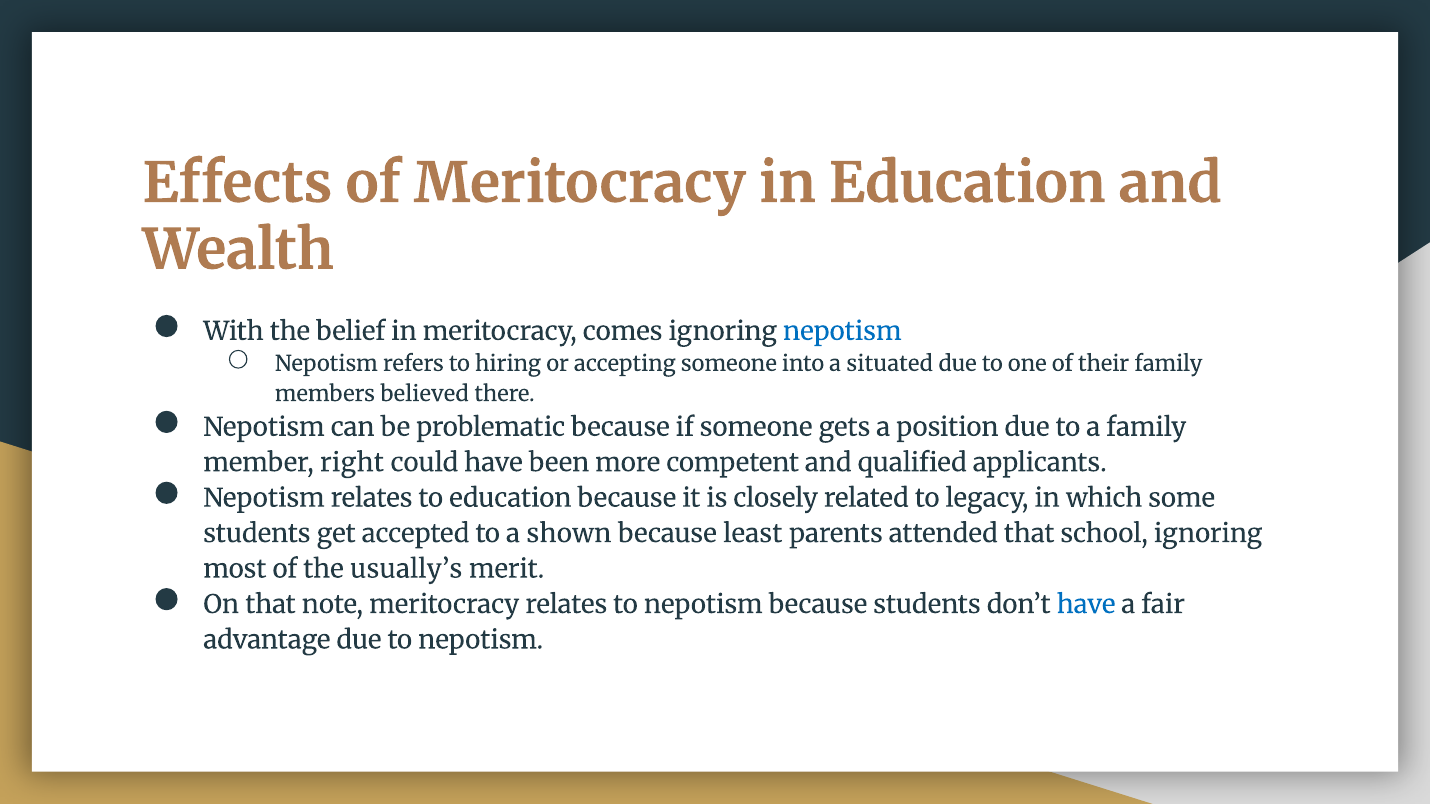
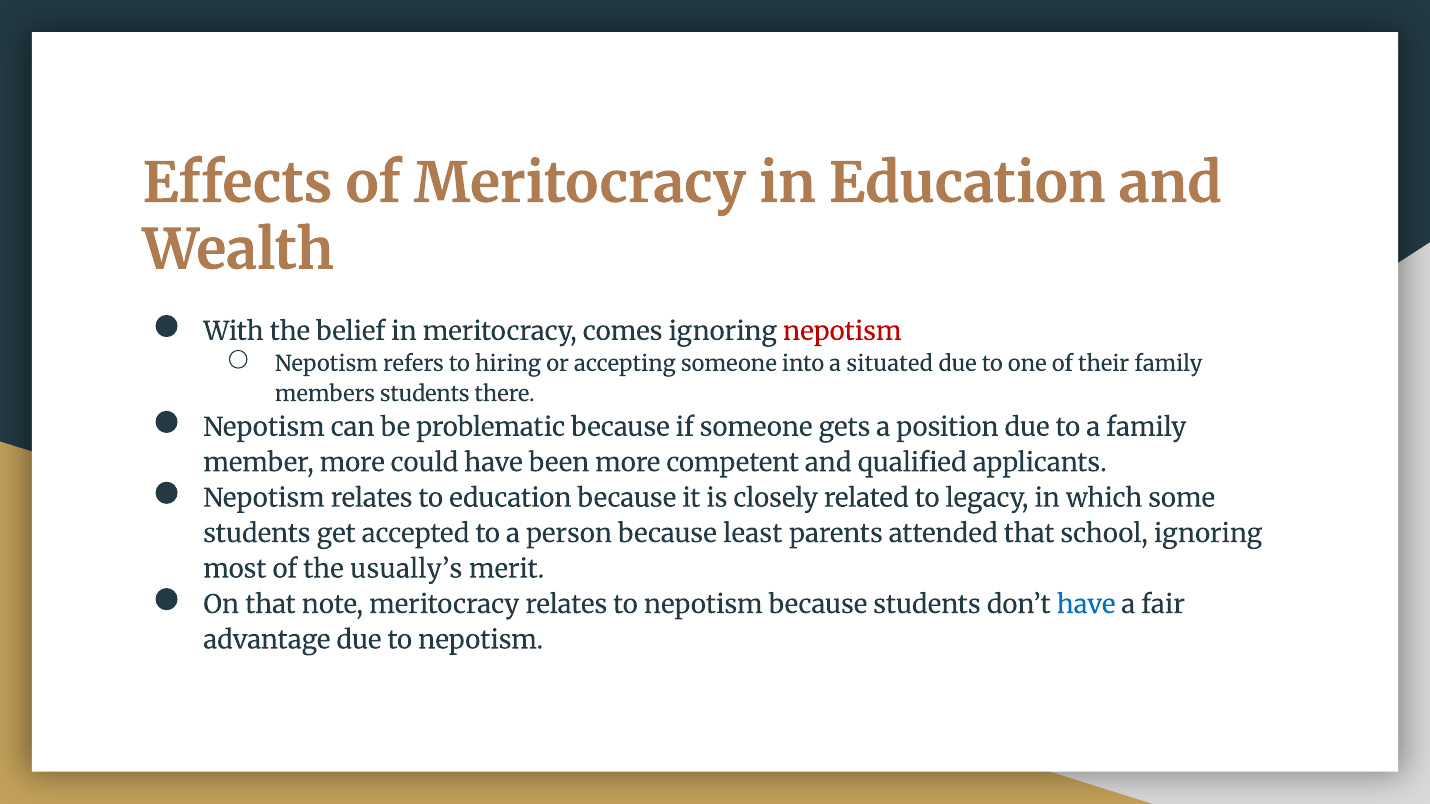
nepotism at (842, 332) colour: blue -> red
members believed: believed -> students
member right: right -> more
shown: shown -> person
